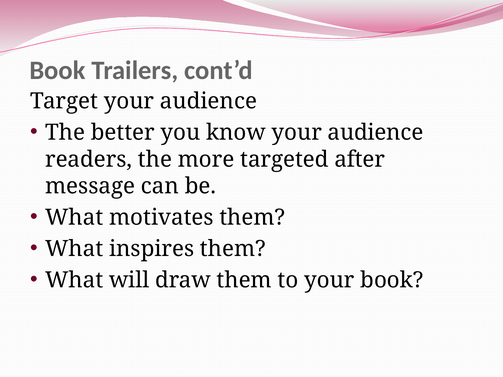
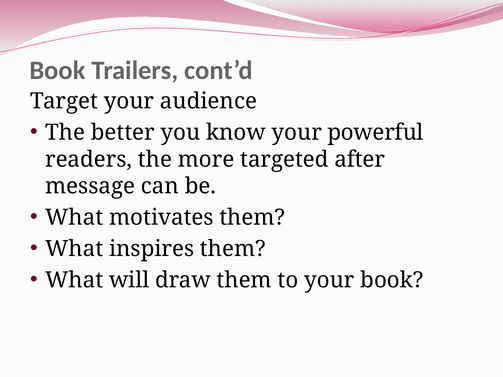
know your audience: audience -> powerful
